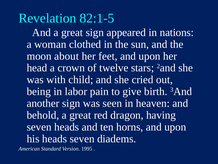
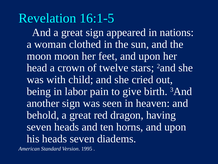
82:1-5: 82:1-5 -> 16:1-5
moon about: about -> moon
